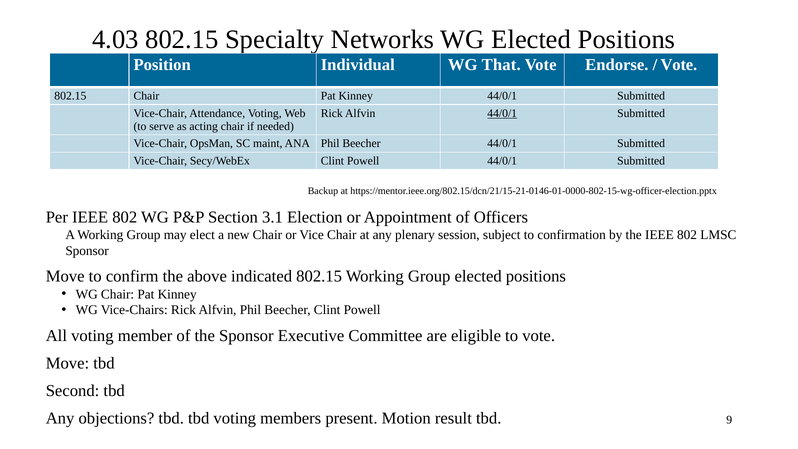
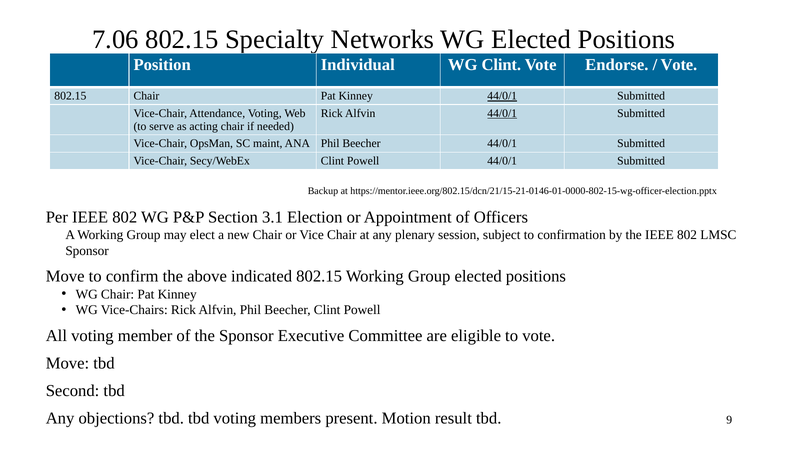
4.03: 4.03 -> 7.06
WG That: That -> Clint
44/0/1 at (502, 96) underline: none -> present
